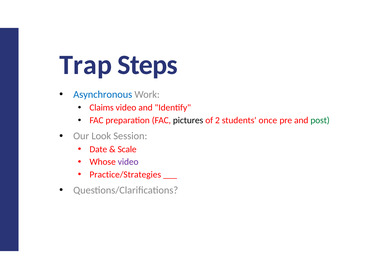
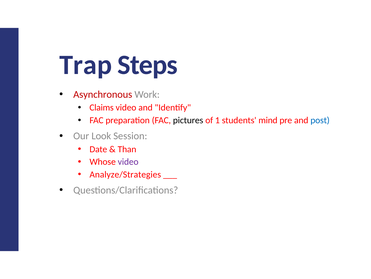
Asynchronous colour: blue -> red
2: 2 -> 1
once: once -> mind
post colour: green -> blue
Scale: Scale -> Than
Practice/Strategies: Practice/Strategies -> Analyze/Strategies
